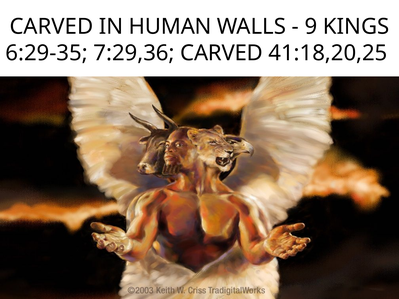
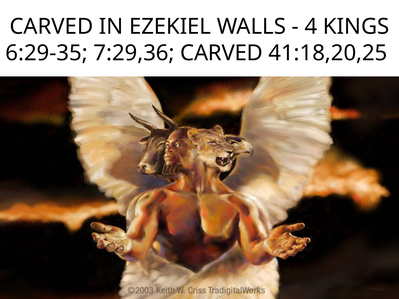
HUMAN: HUMAN -> EZEKIEL
9: 9 -> 4
